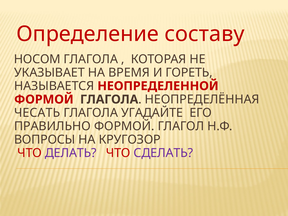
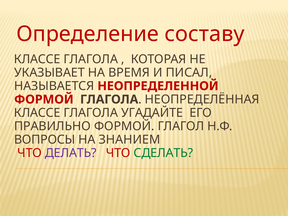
НОСОМ at (37, 59): НОСОМ -> КЛАССЕ
ГОРЕТЬ: ГОРЕТЬ -> ПИСАЛ
ЧЕСАТЬ at (37, 113): ЧЕСАТЬ -> КЛАССЕ
КРУГОЗОР: КРУГОЗОР -> ЗНАНИЕМ
СДЕЛАТЬ colour: purple -> green
